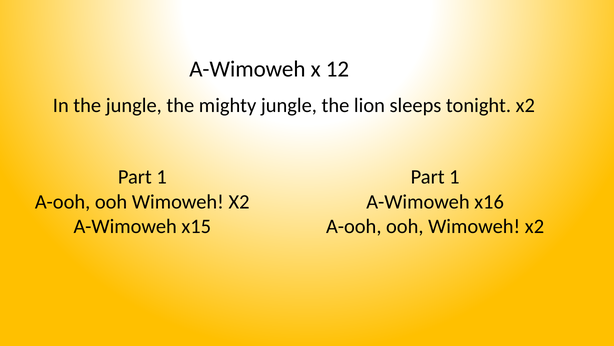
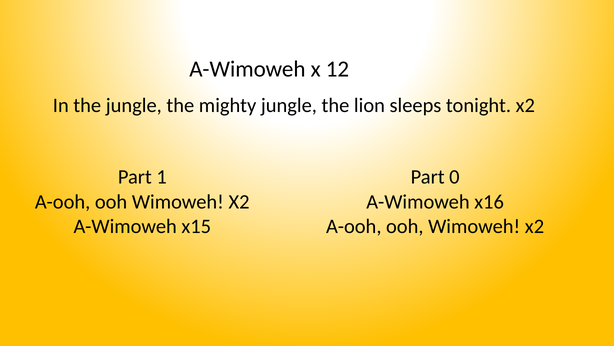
1 at (454, 177): 1 -> 0
